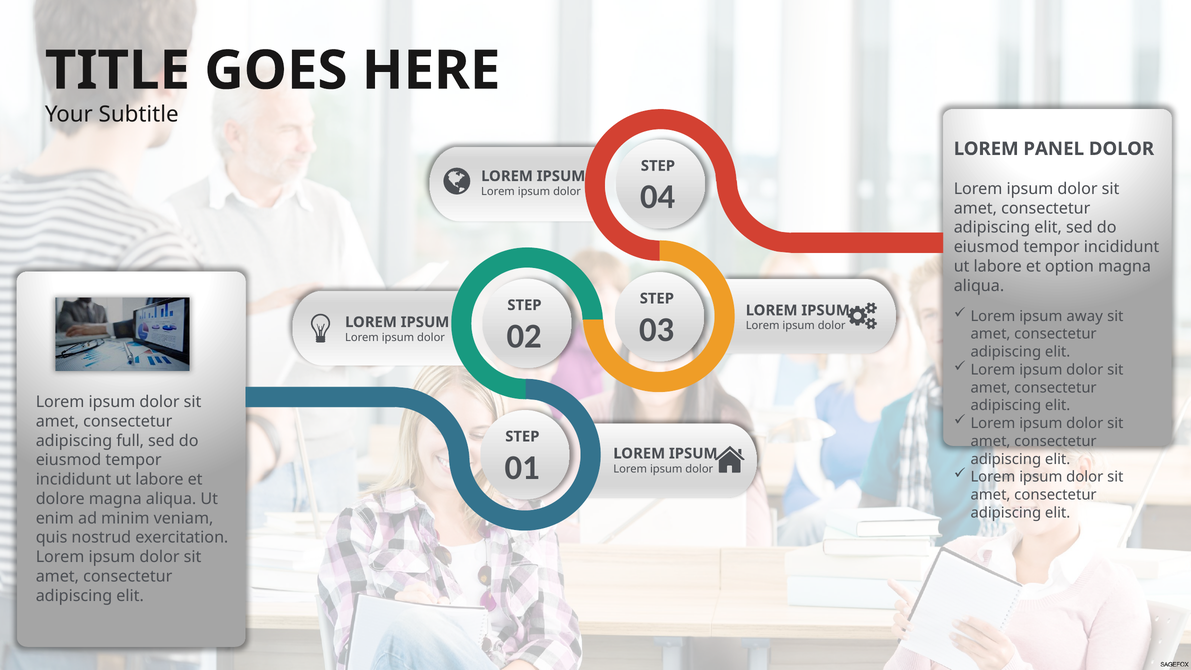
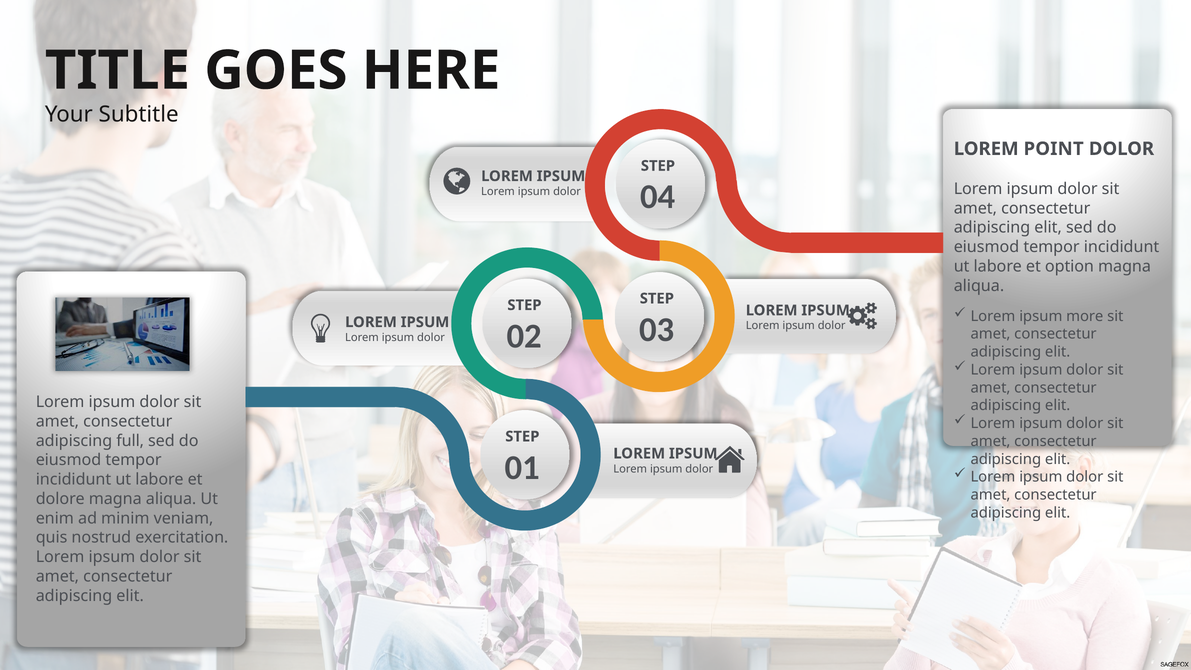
PANEL: PANEL -> POINT
away: away -> more
